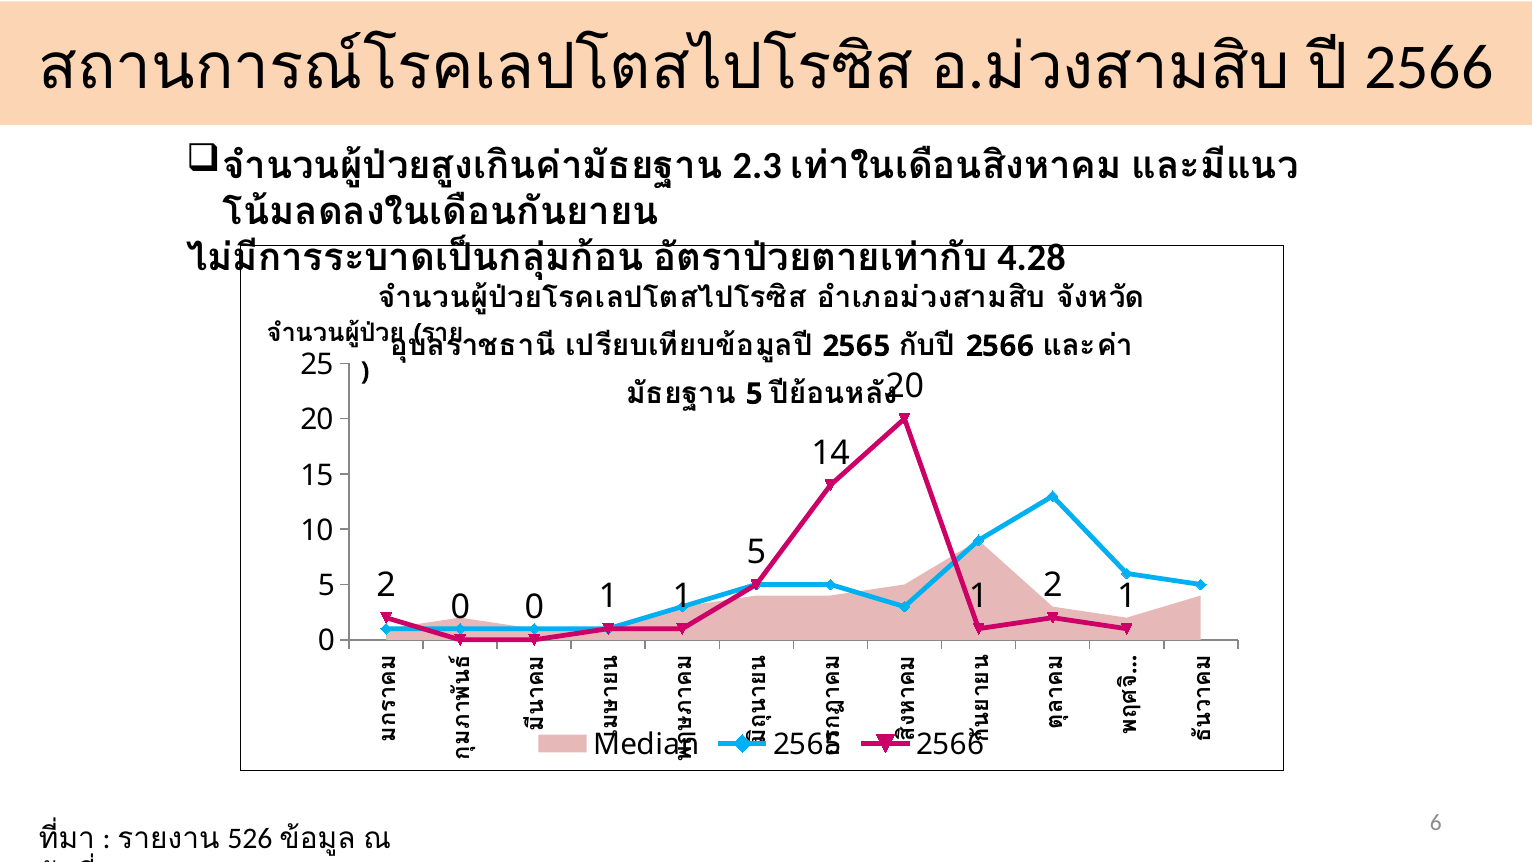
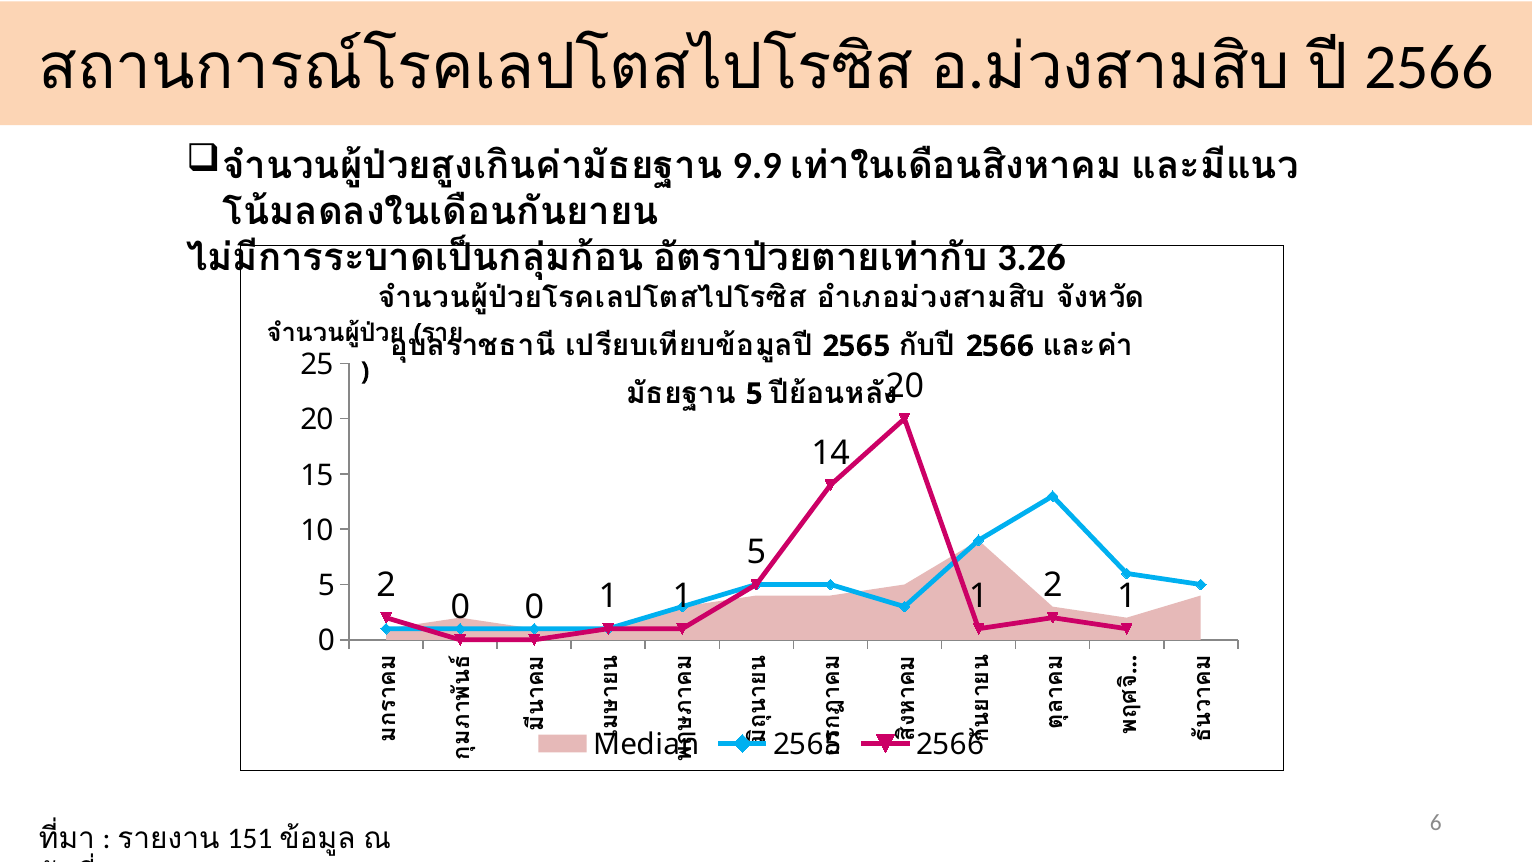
2.3: 2.3 -> 9.9
4.28: 4.28 -> 3.26
526: 526 -> 151
